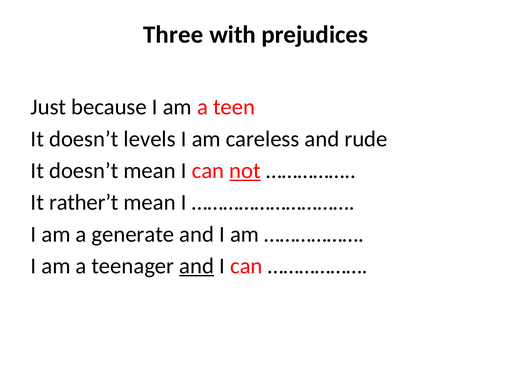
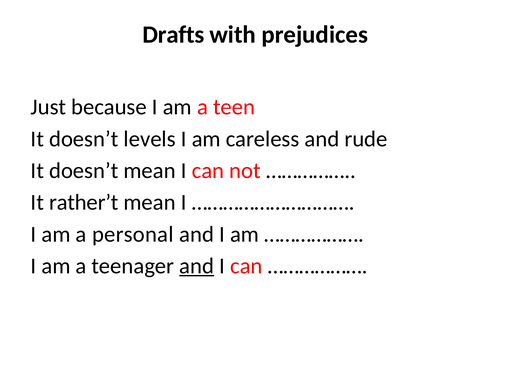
Three: Three -> Drafts
not underline: present -> none
generate: generate -> personal
